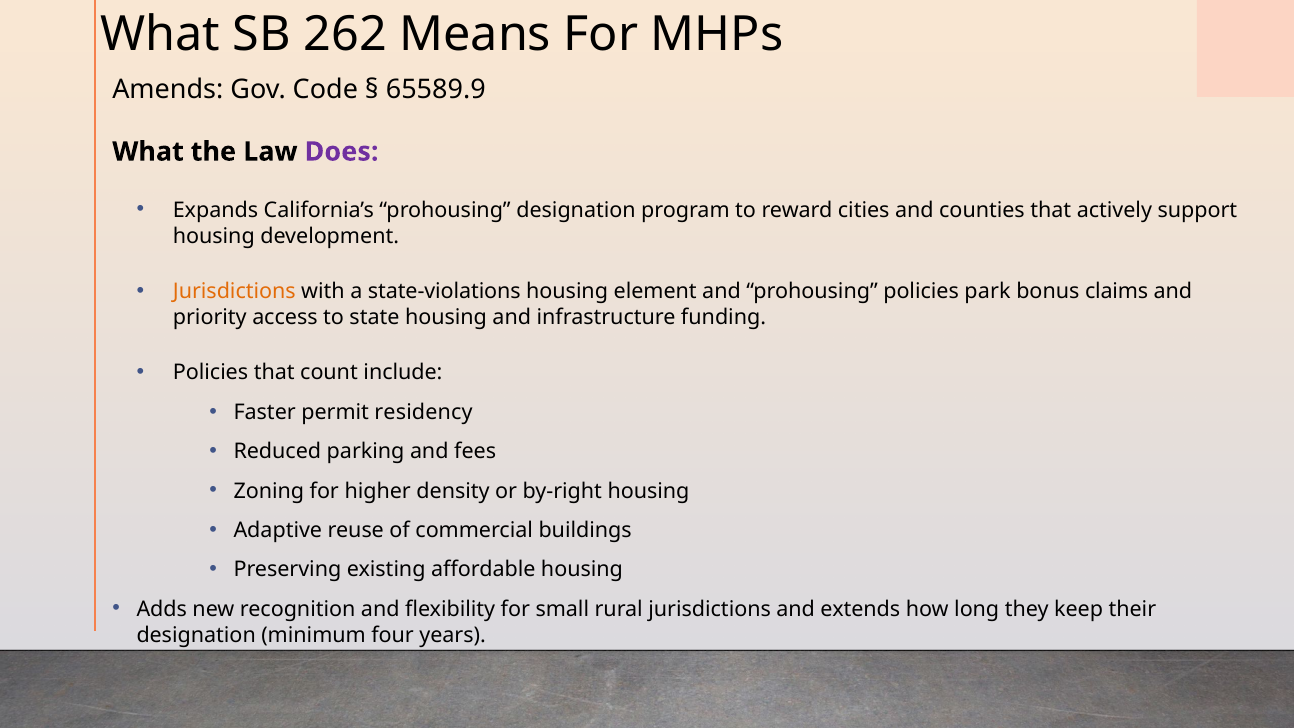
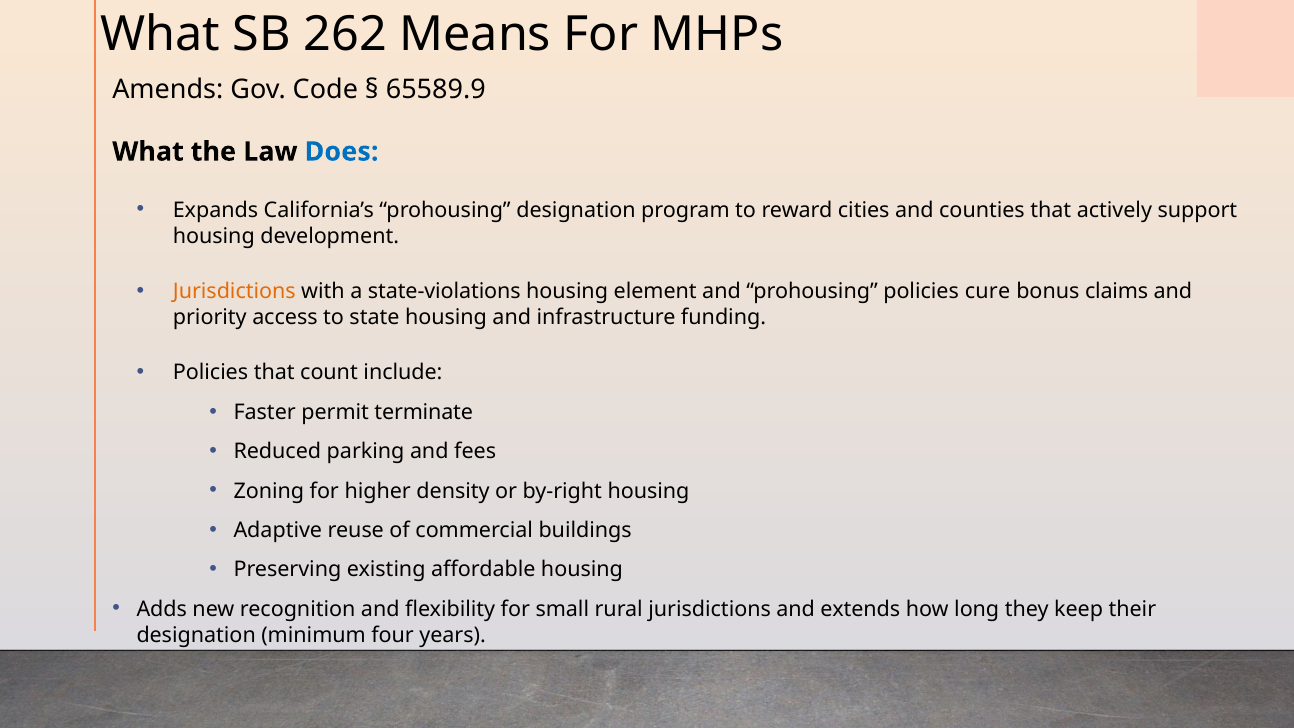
Does colour: purple -> blue
park: park -> cure
residency: residency -> terminate
